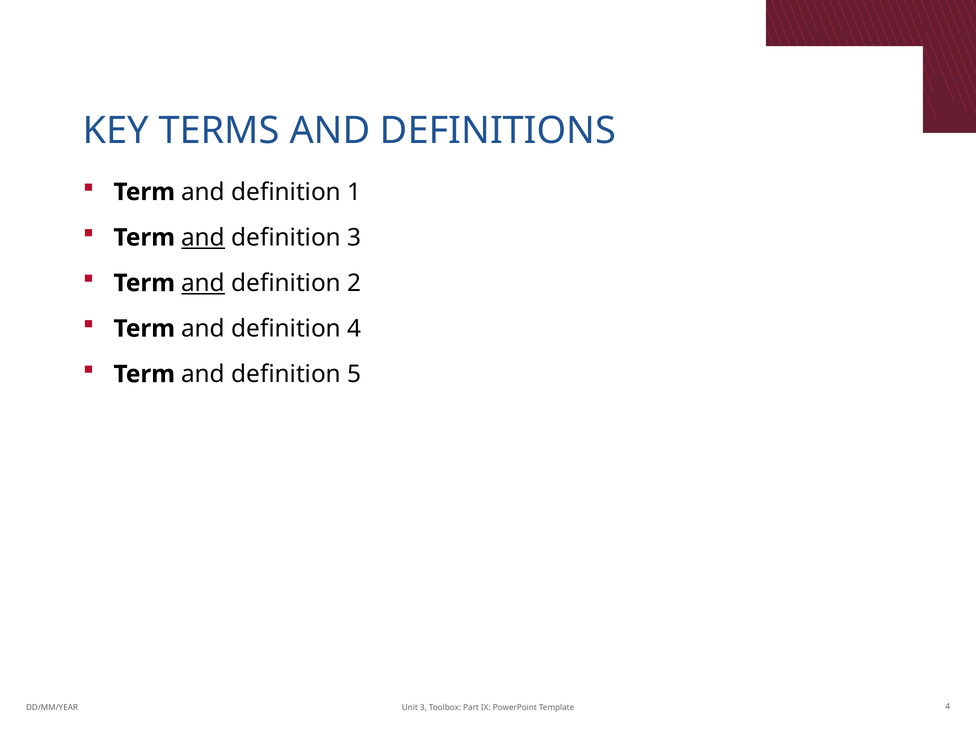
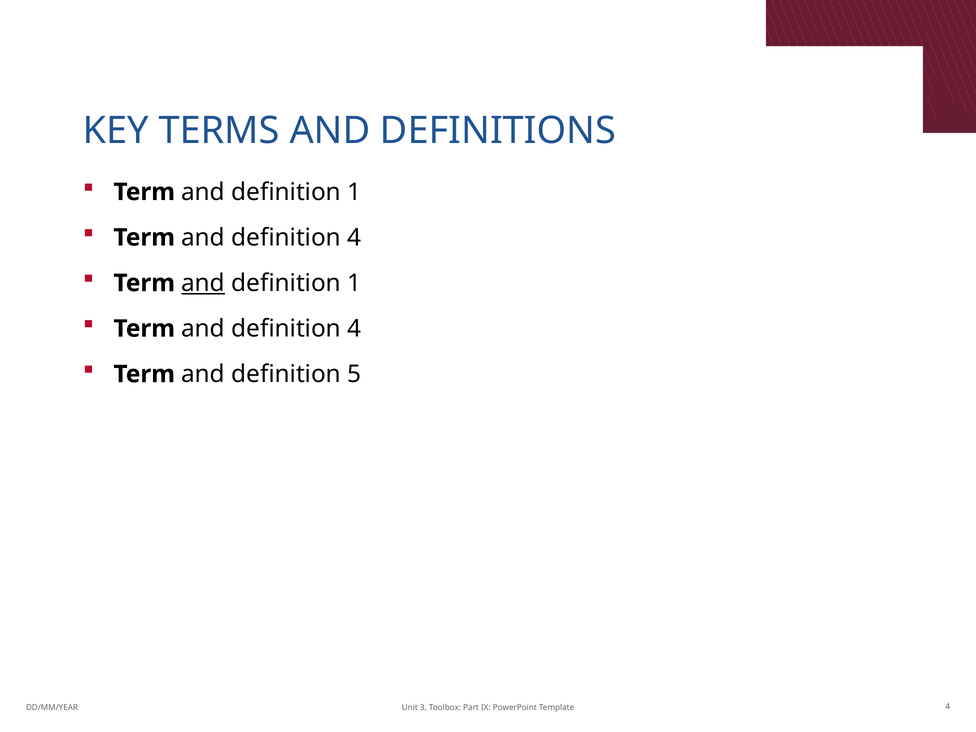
and at (203, 238) underline: present -> none
3 at (354, 238): 3 -> 4
2 at (354, 283): 2 -> 1
